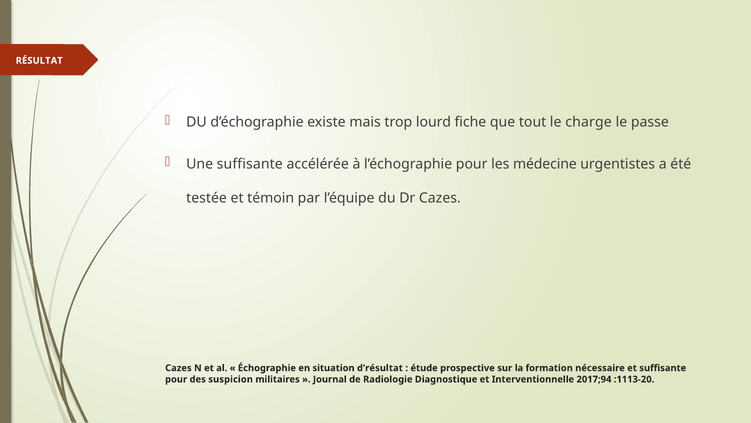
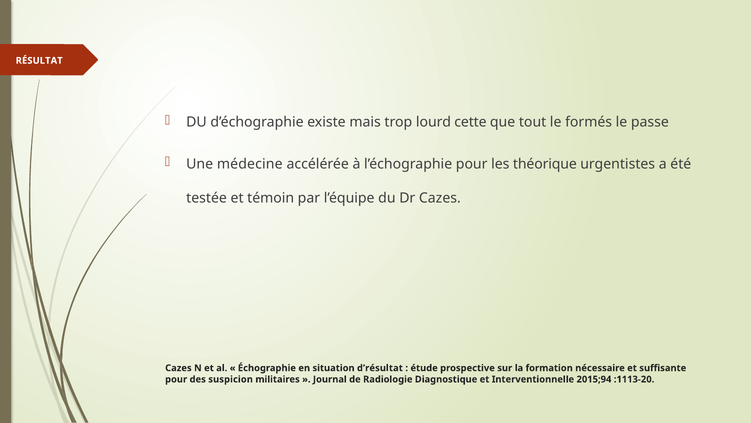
fiche: fiche -> cette
charge: charge -> formés
Une suffisante: suffisante -> médecine
médecine: médecine -> théorique
2017;94: 2017;94 -> 2015;94
